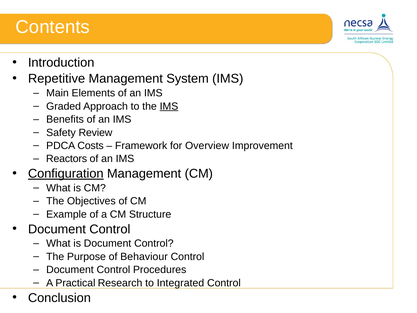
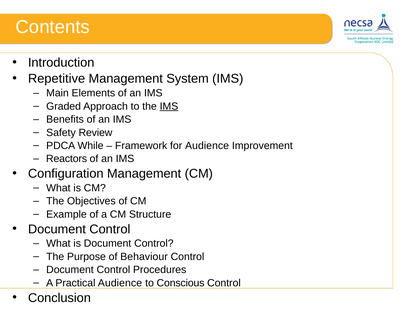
Costs: Costs -> While
for Overview: Overview -> Audience
Configuration underline: present -> none
Practical Research: Research -> Audience
Integrated: Integrated -> Conscious
